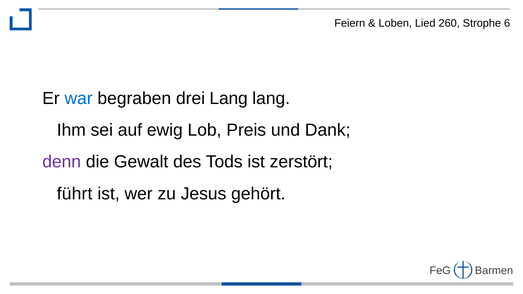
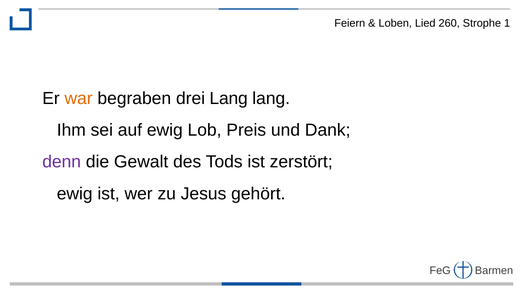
6: 6 -> 1
war colour: blue -> orange
führt at (75, 194): führt -> ewig
